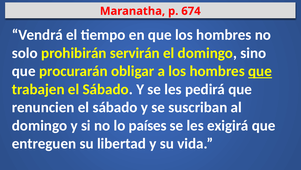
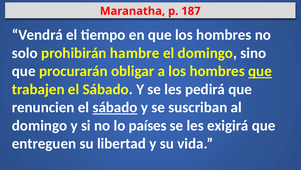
674: 674 -> 187
servirán: servirán -> hambre
sábado at (115, 107) underline: none -> present
